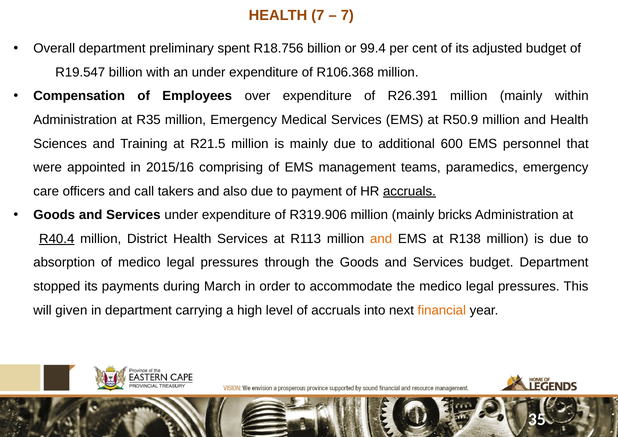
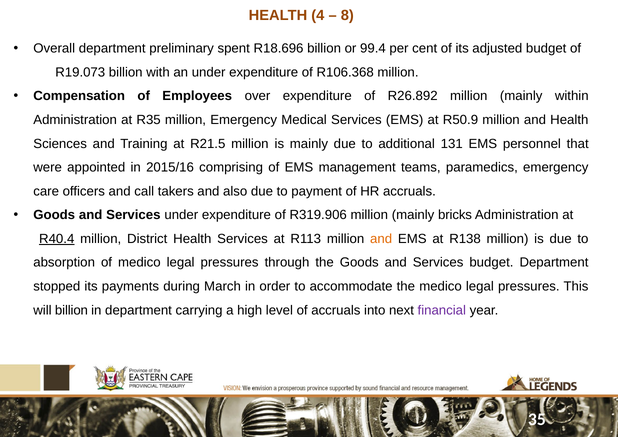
HEALTH 7: 7 -> 4
7 at (347, 15): 7 -> 8
R18.756: R18.756 -> R18.696
R19.547: R19.547 -> R19.073
R26.391: R26.391 -> R26.892
600: 600 -> 131
accruals at (409, 191) underline: present -> none
will given: given -> billion
financial colour: orange -> purple
